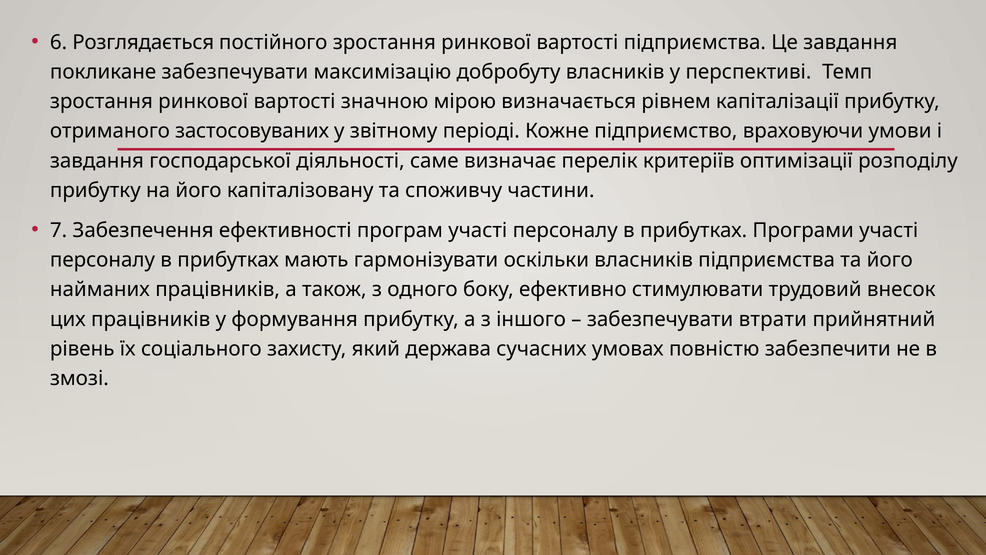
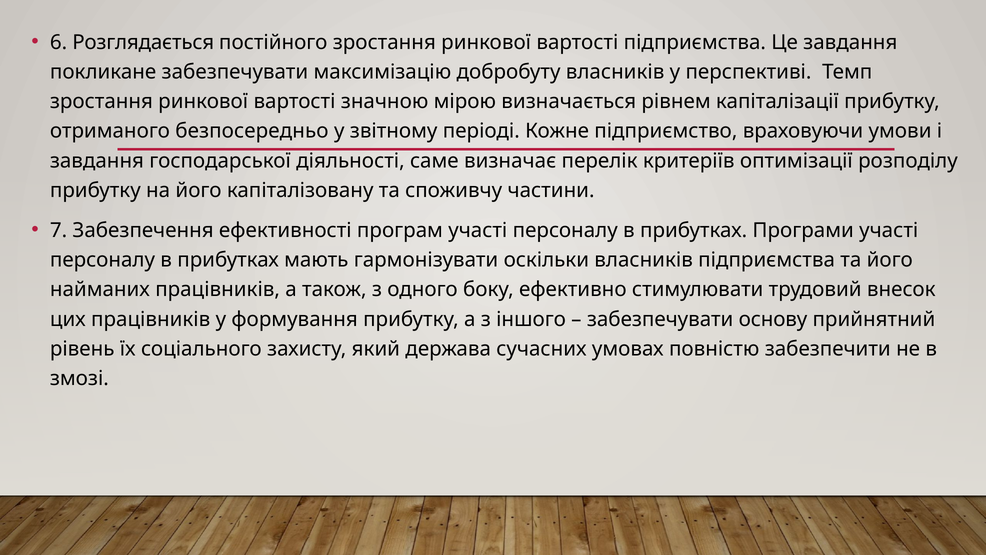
застосовуваних: застосовуваних -> безпосередньо
втрати: втрати -> основу
